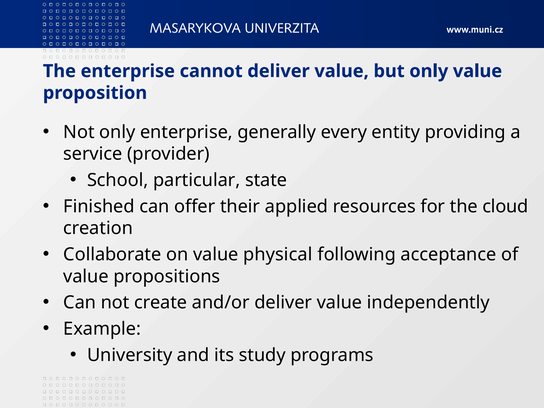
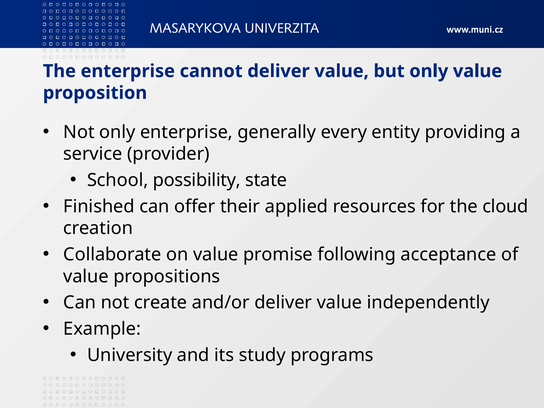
particular: particular -> possibility
physical: physical -> promise
